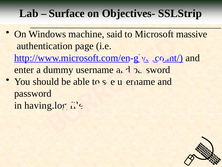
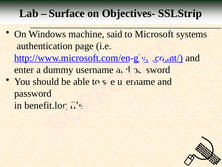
massive: massive -> systems
having.log: having.log -> benefit.log
